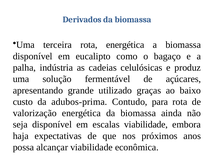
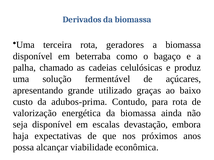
rota energética: energética -> geradores
eucalipto: eucalipto -> beterraba
indústria: indústria -> chamado
escalas viabilidade: viabilidade -> devastação
